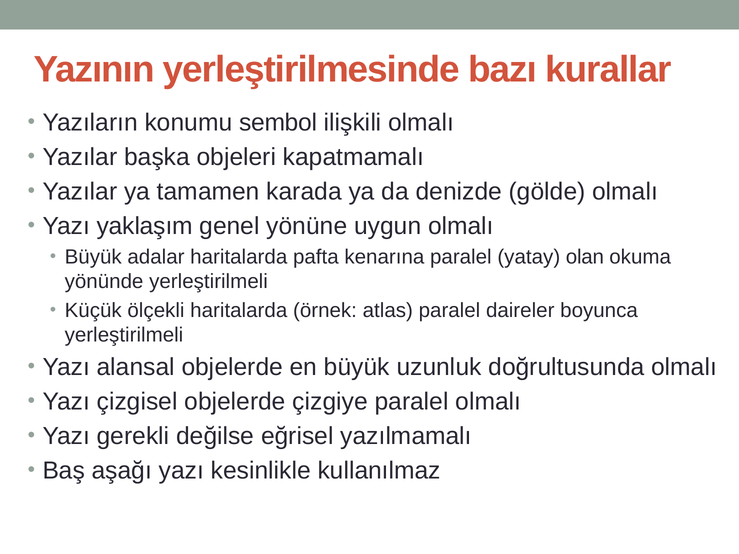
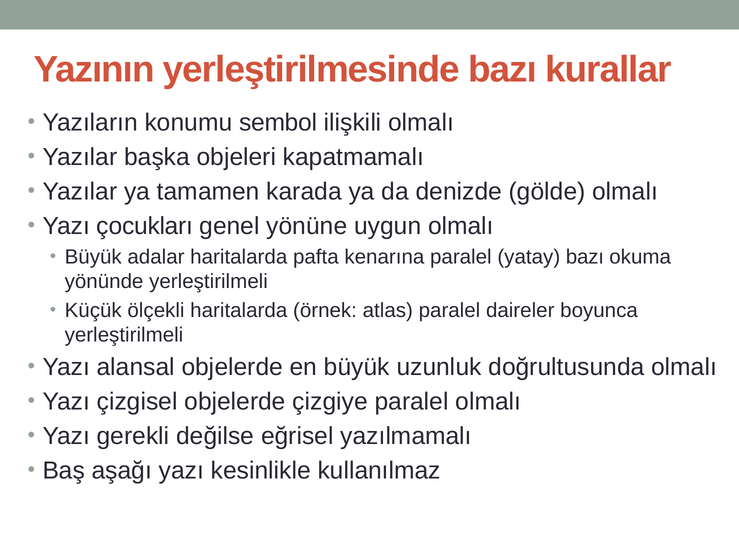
yaklaşım: yaklaşım -> çocukları
yatay olan: olan -> bazı
